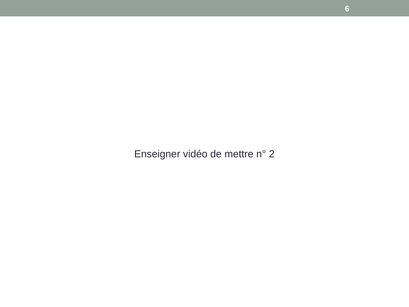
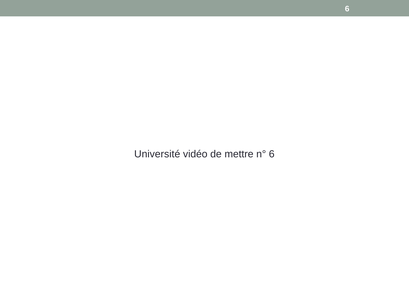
Enseigner: Enseigner -> Université
n° 2: 2 -> 6
